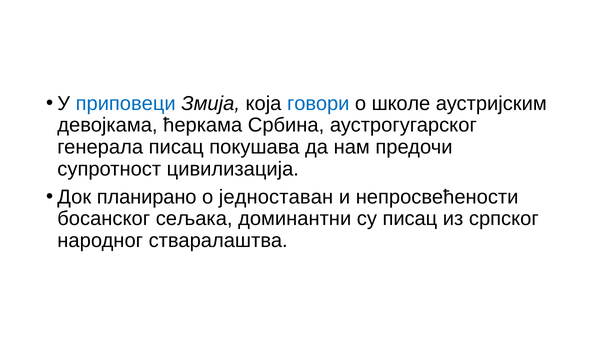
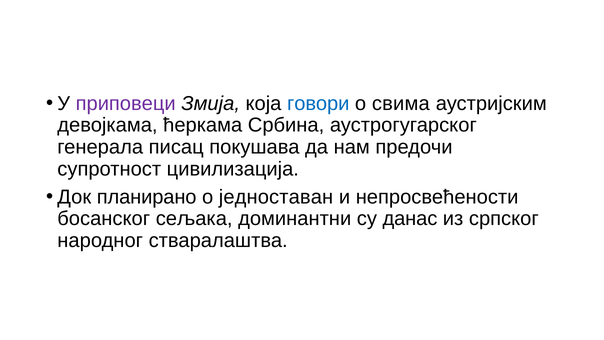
приповеци colour: blue -> purple
школе: школе -> свима
су писац: писац -> данас
